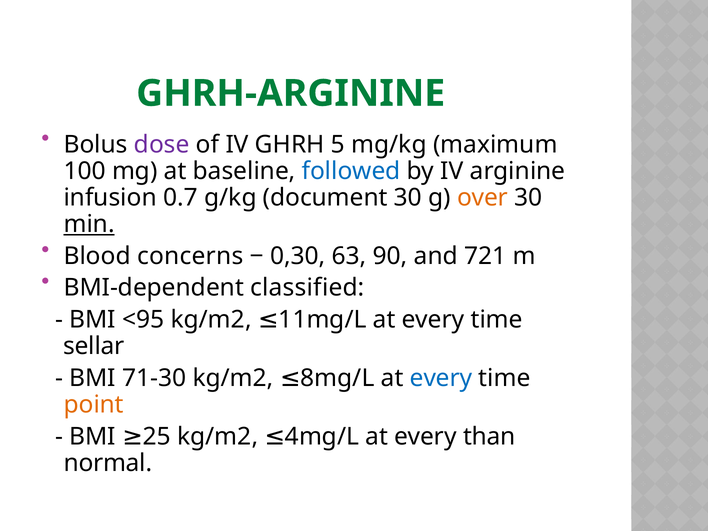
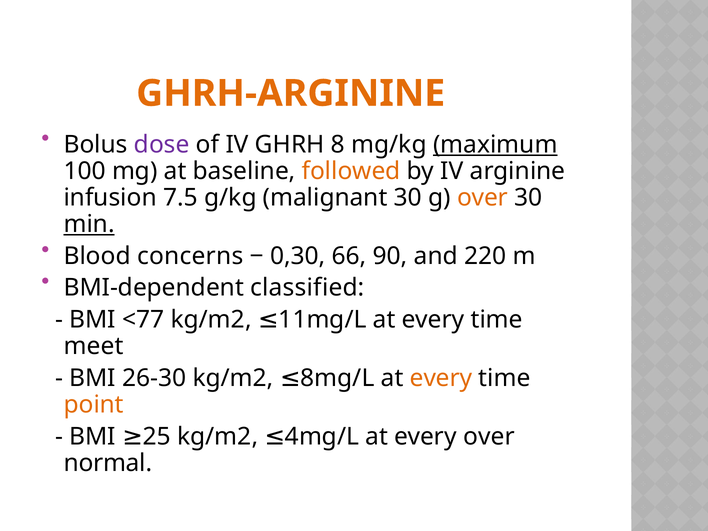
GHRH-ARGININE colour: green -> orange
5: 5 -> 8
maximum underline: none -> present
followed colour: blue -> orange
0.7: 0.7 -> 7.5
document: document -> malignant
63: 63 -> 66
721: 721 -> 220
<95: <95 -> <77
sellar: sellar -> meet
71-30: 71-30 -> 26-30
every at (441, 378) colour: blue -> orange
every than: than -> over
